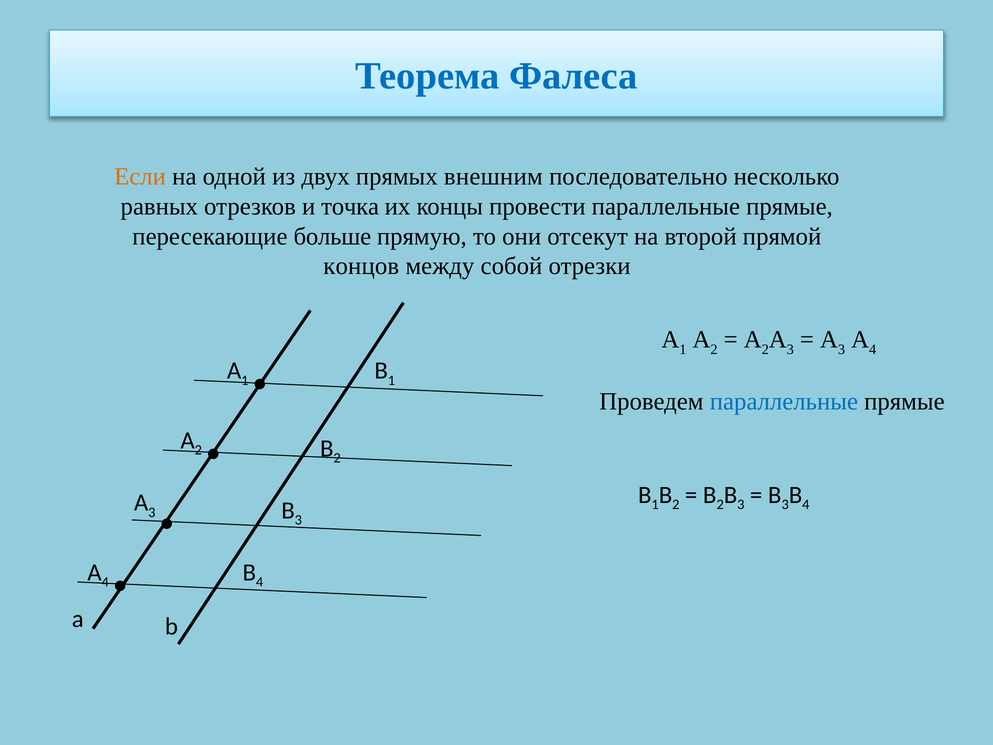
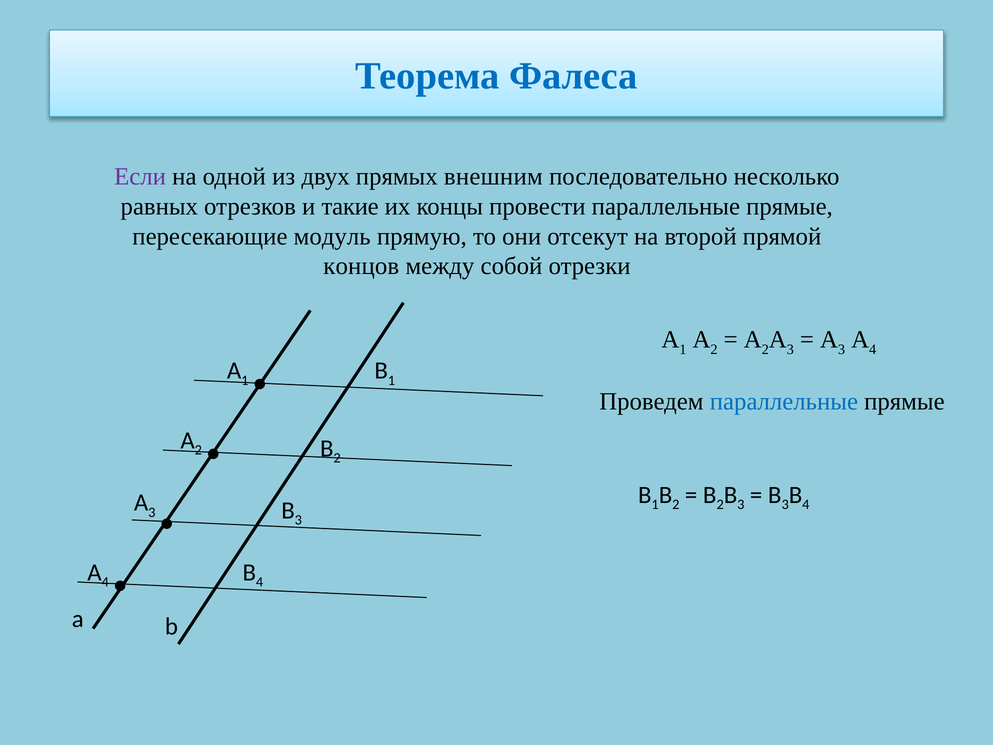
Если colour: orange -> purple
точка: точка -> такие
больше: больше -> модуль
